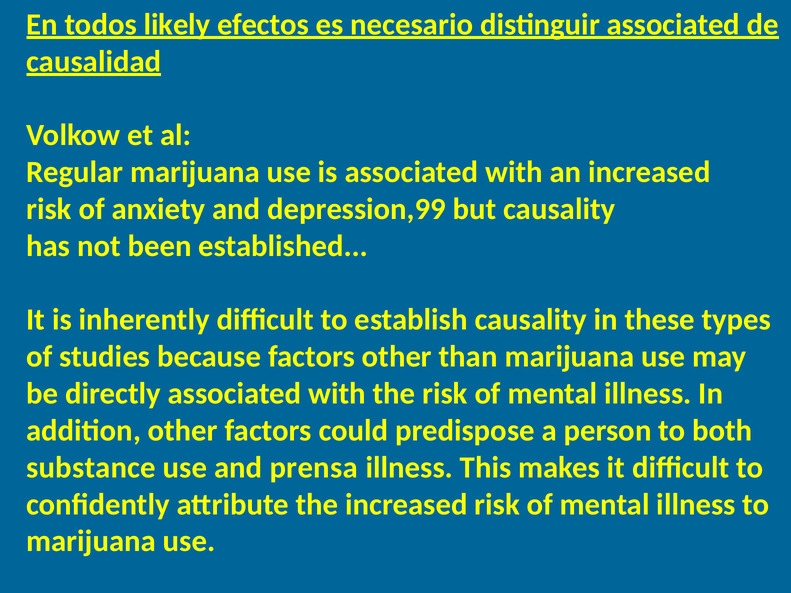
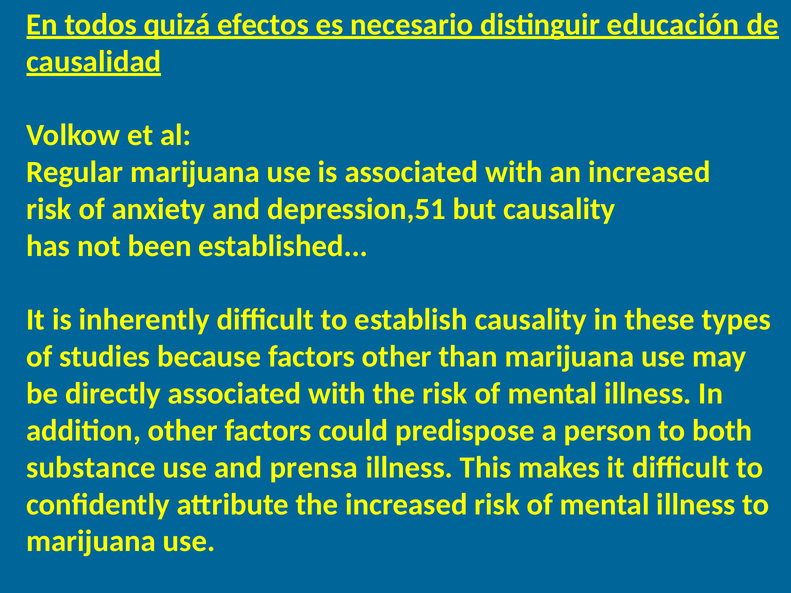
likely: likely -> quizá
distinguir associated: associated -> educación
depression,99: depression,99 -> depression,51
